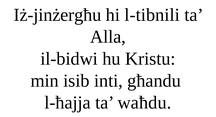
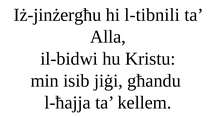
inti: inti -> jiġi
waħdu: waħdu -> kellem
